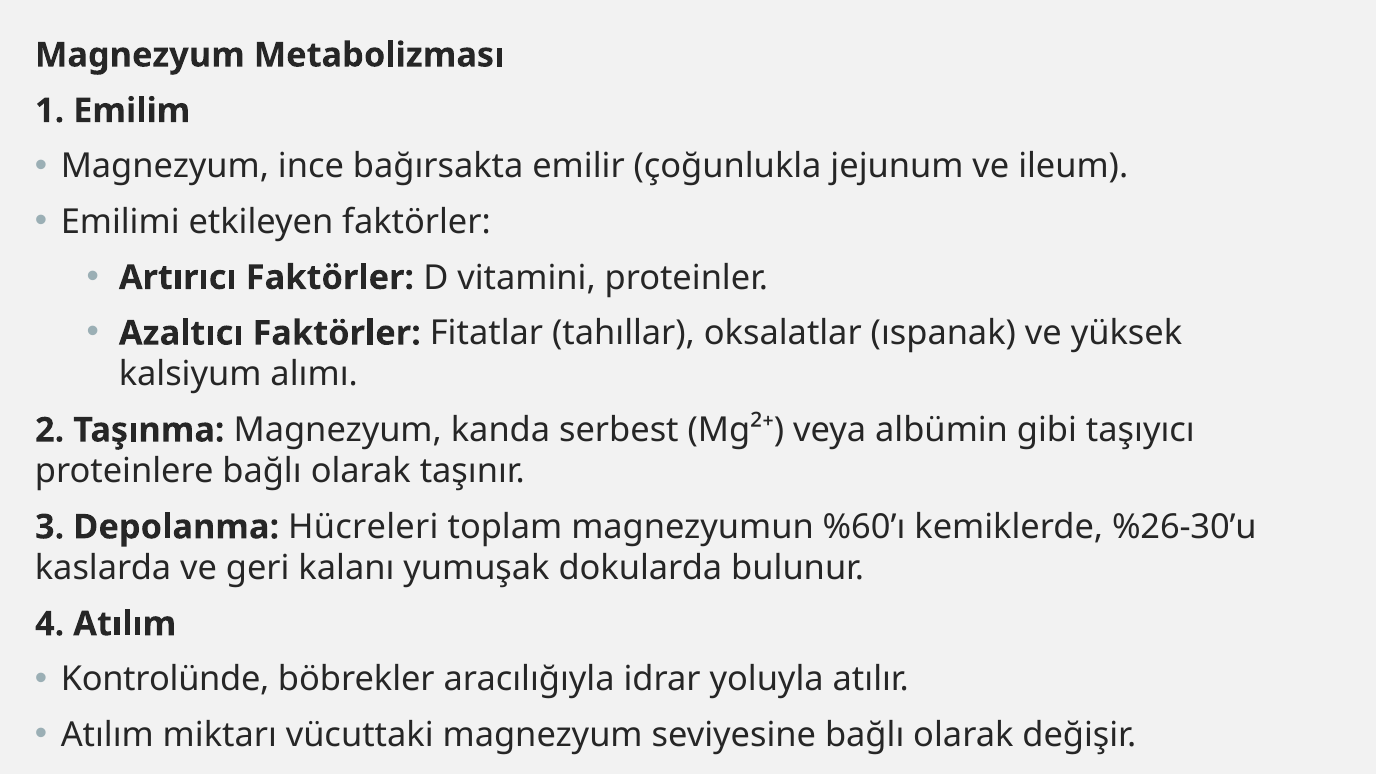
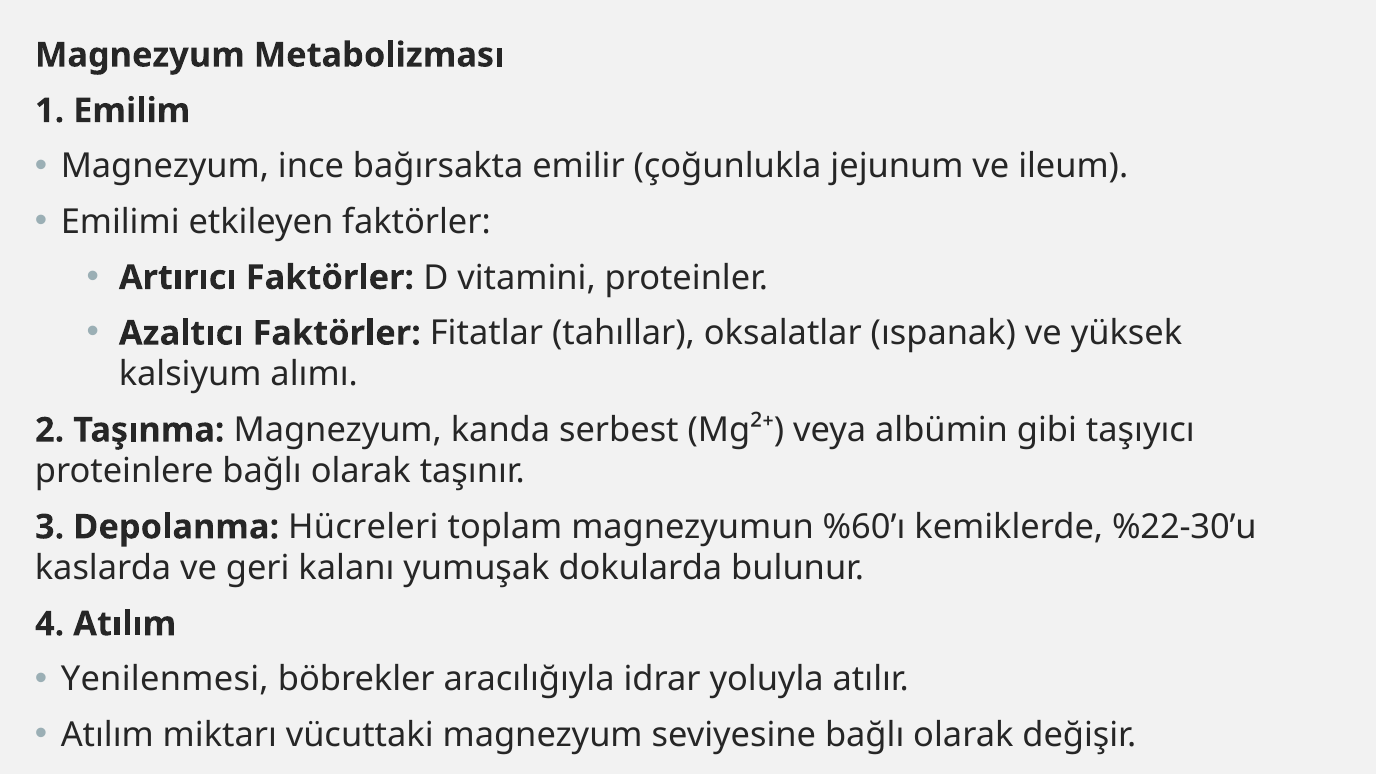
%26-30’u: %26-30’u -> %22-30’u
Kontrolünde: Kontrolünde -> Yenilenmesi
